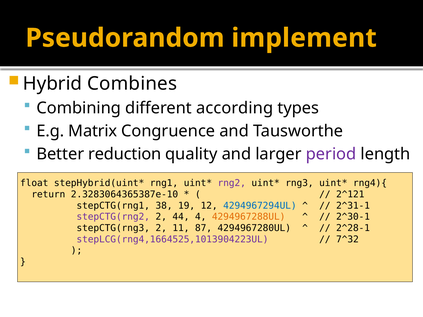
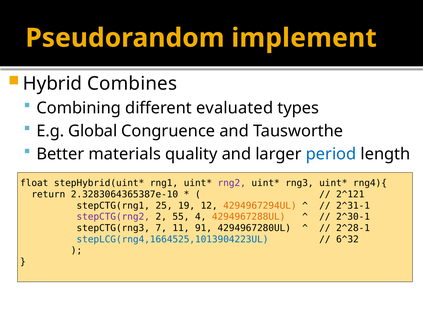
according: according -> evaluated
Matrix: Matrix -> Global
reduction: reduction -> materials
period colour: purple -> blue
38: 38 -> 25
4294967294UL colour: blue -> orange
44: 44 -> 55
stepCTG(rng3 2: 2 -> 7
87: 87 -> 91
stepLCG(rng4,1664525,1013904223UL colour: purple -> blue
7^32: 7^32 -> 6^32
